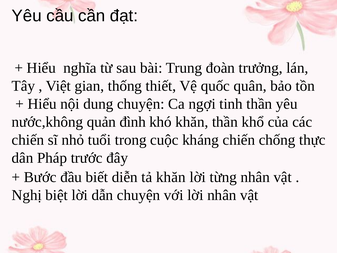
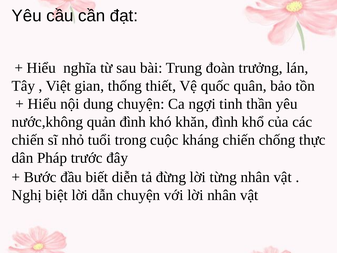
khăn thần: thần -> đình
tả khăn: khăn -> đừng
